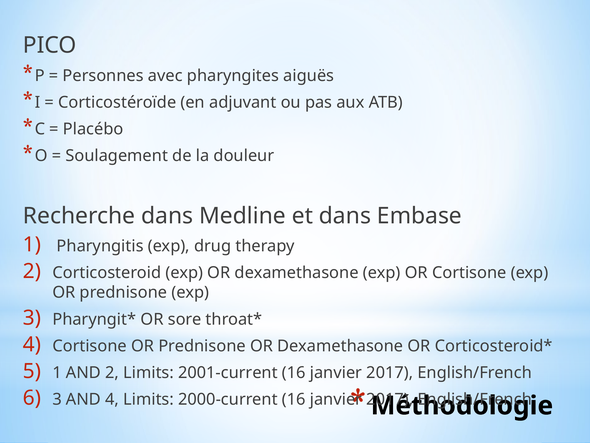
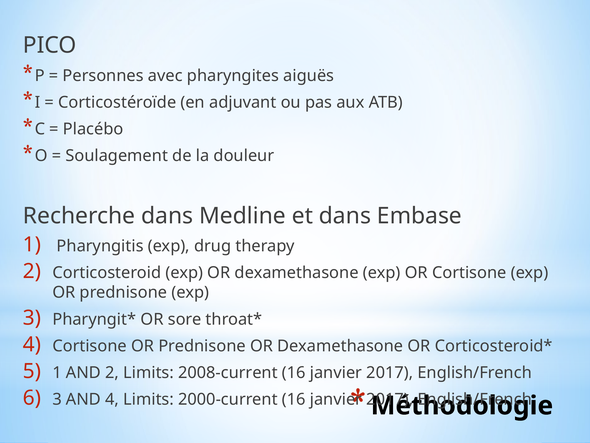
2001-current: 2001-current -> 2008-current
